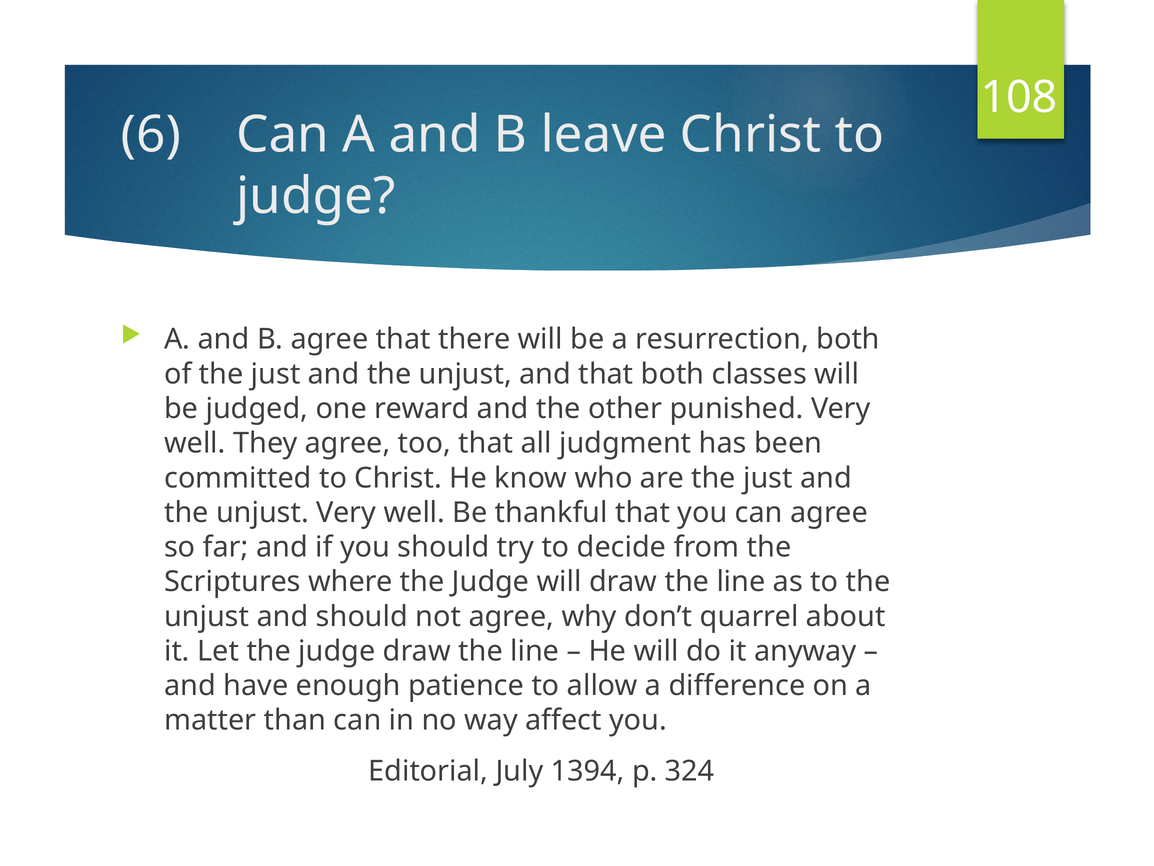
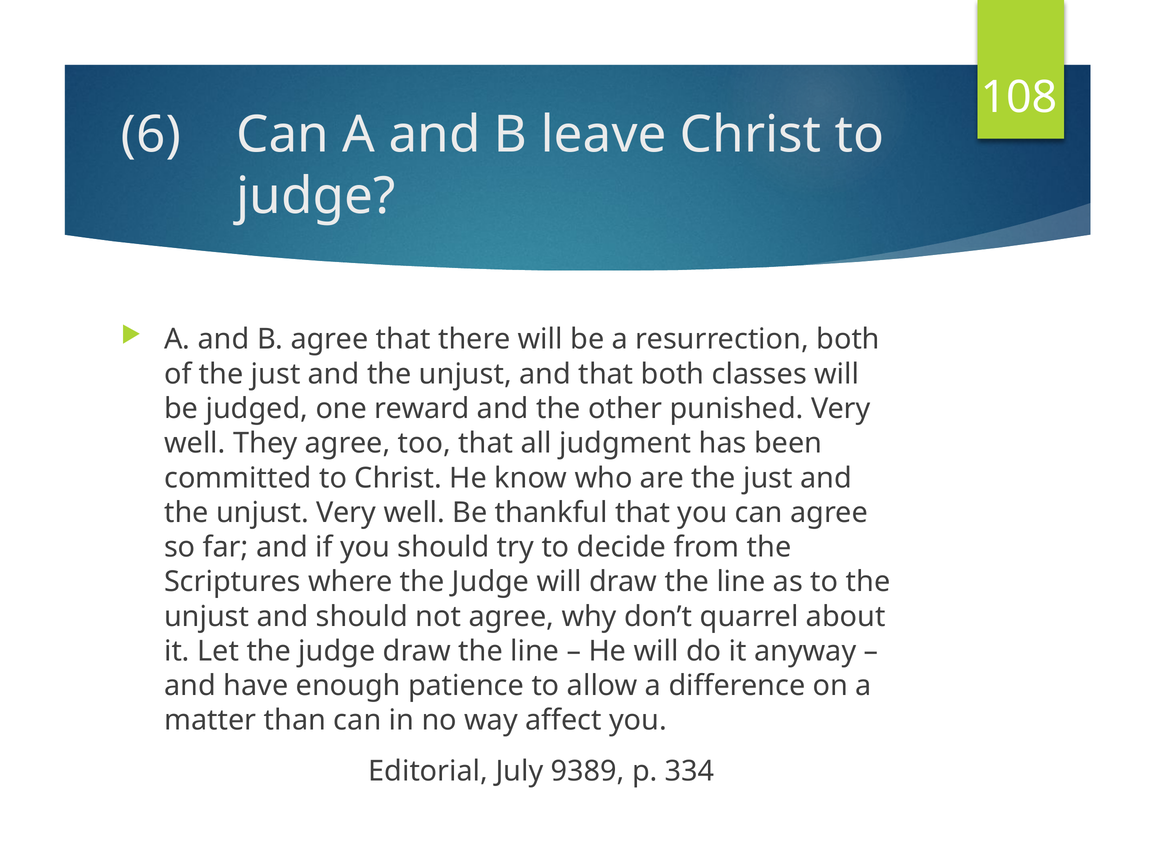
1394: 1394 -> 9389
324: 324 -> 334
